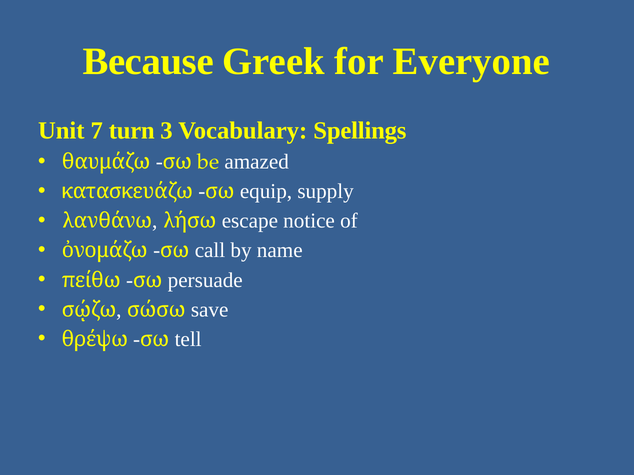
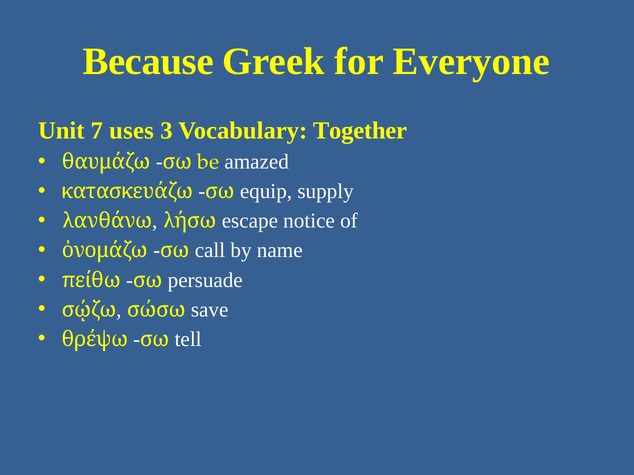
turn: turn -> uses
Spellings: Spellings -> Together
